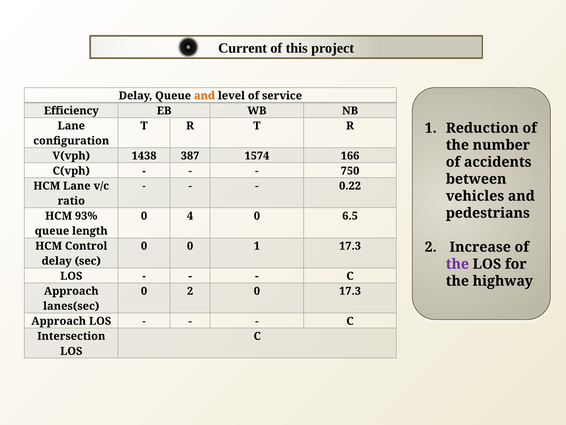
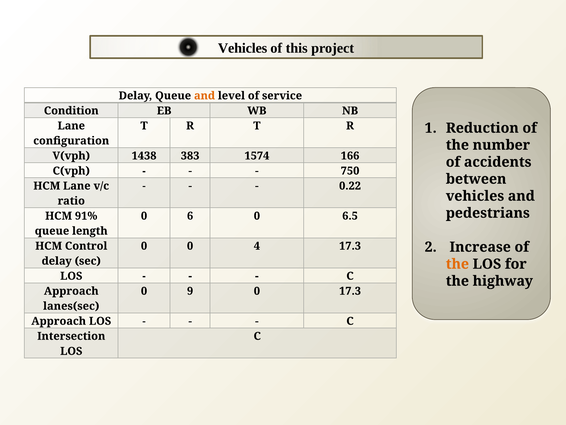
Current at (243, 48): Current -> Vehicles
Efficiency: Efficiency -> Condition
387: 387 -> 383
93%: 93% -> 91%
4: 4 -> 6
0 1: 1 -> 4
the at (457, 264) colour: purple -> orange
0 2: 2 -> 9
